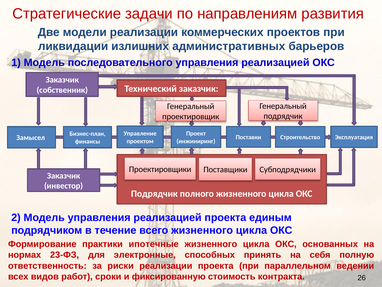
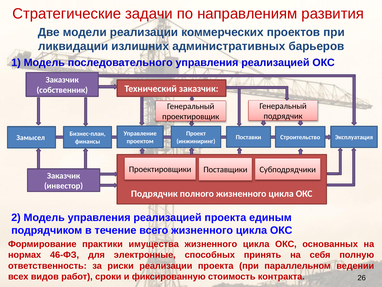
ипотечные: ипотечные -> имущества
23-ФЗ: 23-ФЗ -> 46-ФЗ
